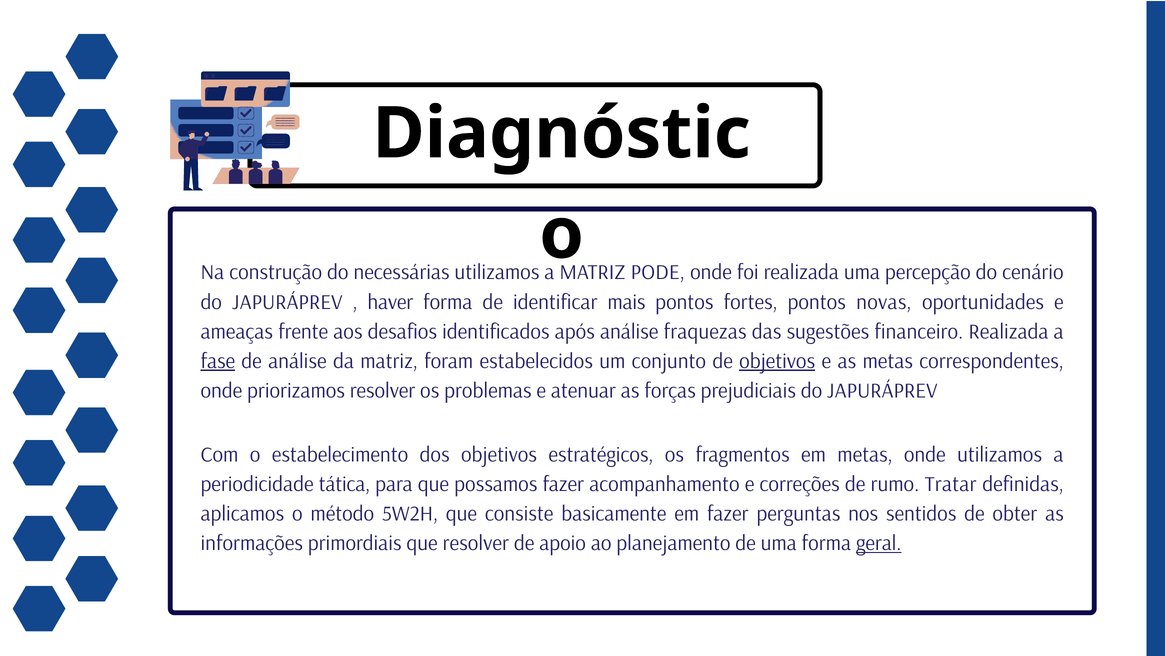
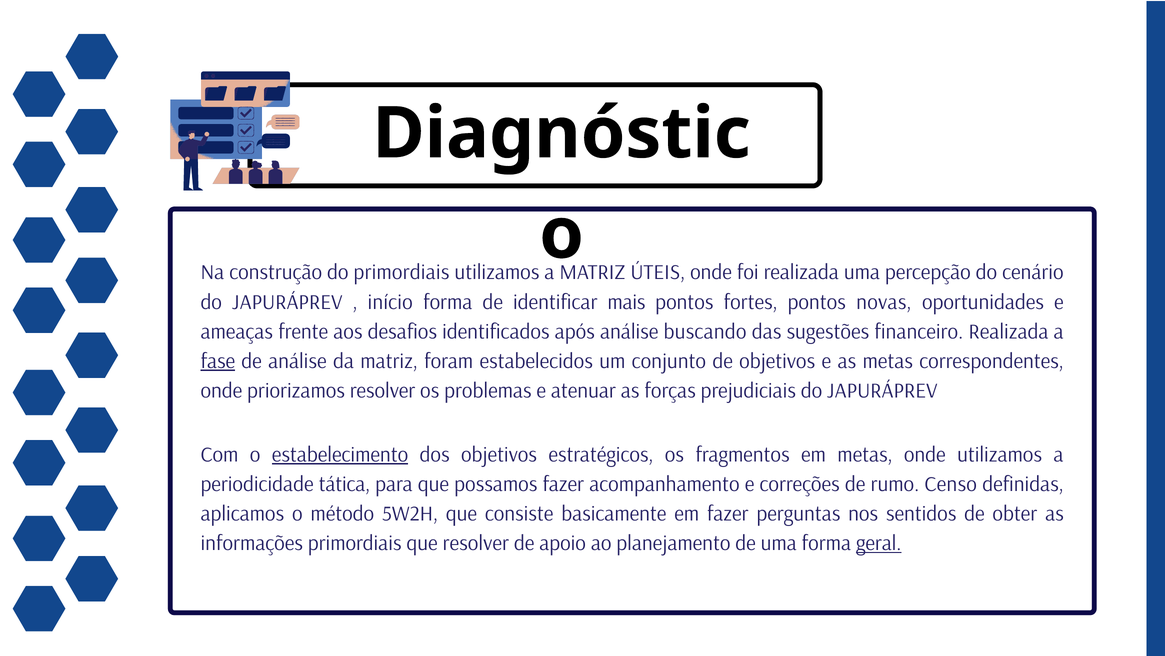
do necessárias: necessárias -> primordiais
PODE: PODE -> ÚTEIS
haver: haver -> início
fraquezas: fraquezas -> buscando
objetivos at (777, 361) underline: present -> none
estabelecimento underline: none -> present
Tratar: Tratar -> Censo
